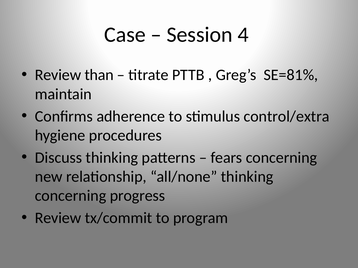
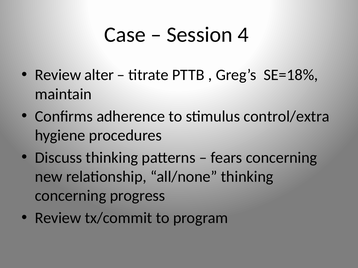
than: than -> alter
SE=81%: SE=81% -> SE=18%
